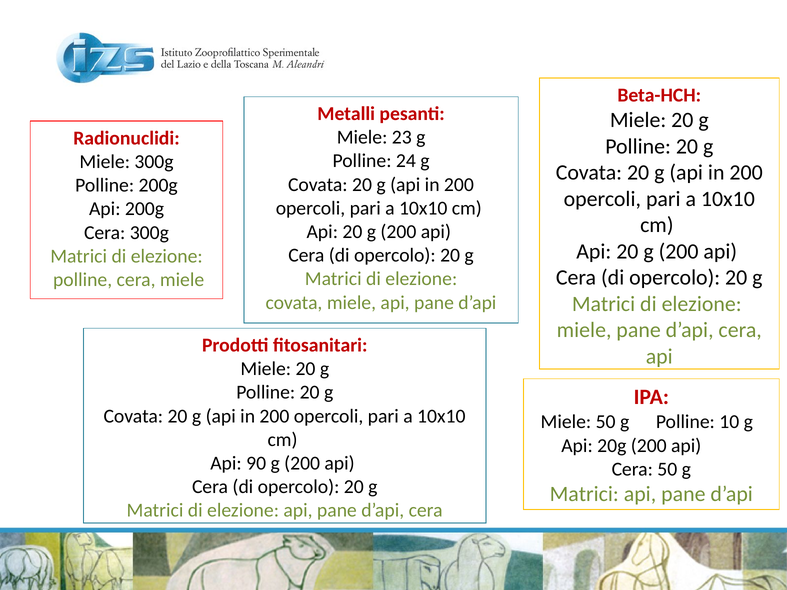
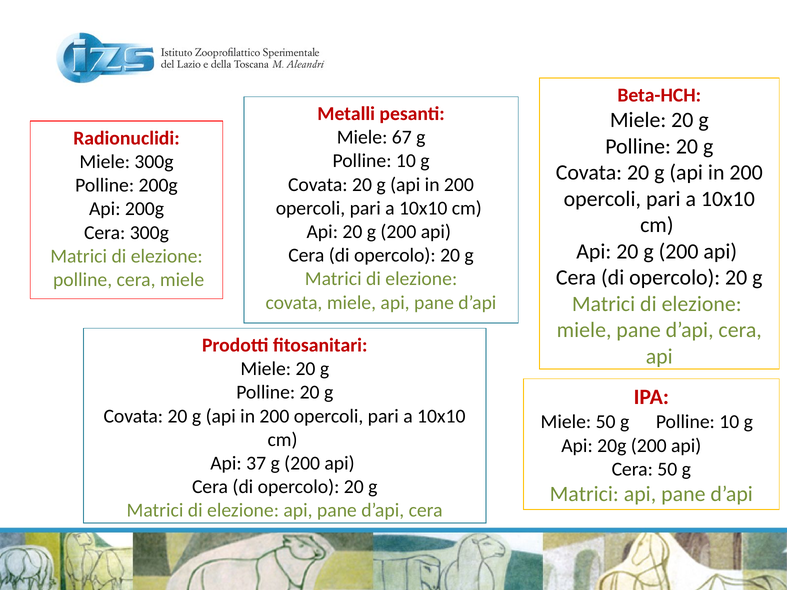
23: 23 -> 67
24 at (406, 161): 24 -> 10
90: 90 -> 37
